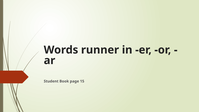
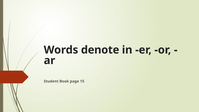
runner: runner -> denote
